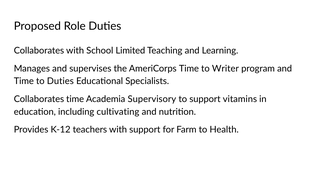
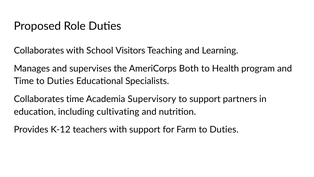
Limited: Limited -> Visitors
AmeriCorps Time: Time -> Both
Writer: Writer -> Health
vitamins: vitamins -> partners
Farm to Health: Health -> Duties
